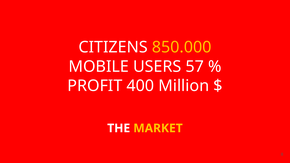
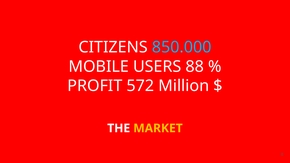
850.000 colour: yellow -> light blue
57: 57 -> 88
400: 400 -> 572
